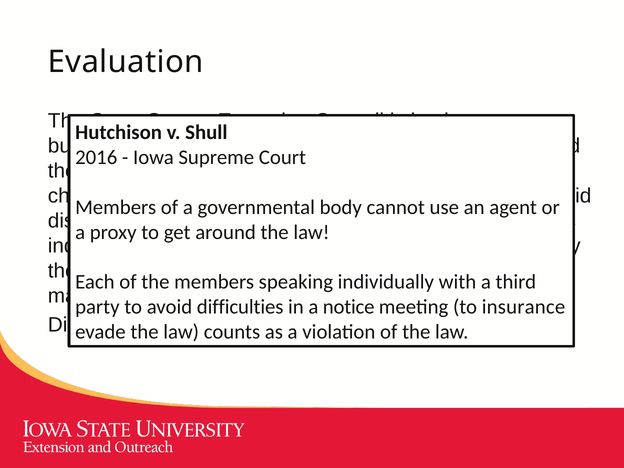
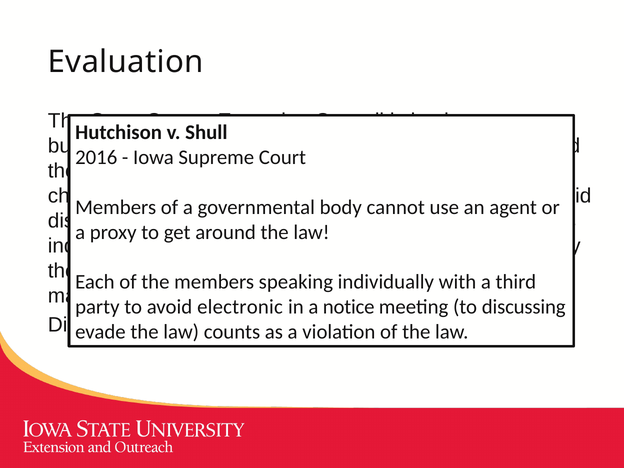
avoid difficulties: difficulties -> electronic
to insurance: insurance -> discussing
